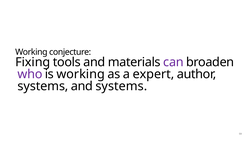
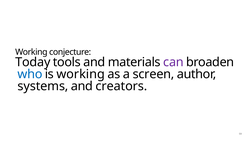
Fixing: Fixing -> Today
who colour: purple -> blue
expert: expert -> screen
and systems: systems -> creators
